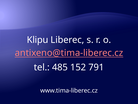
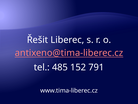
Klipu: Klipu -> Řešit
